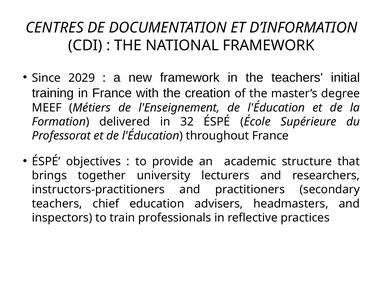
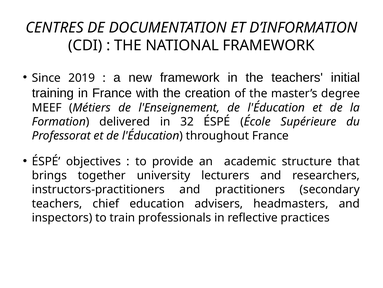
2029: 2029 -> 2019
